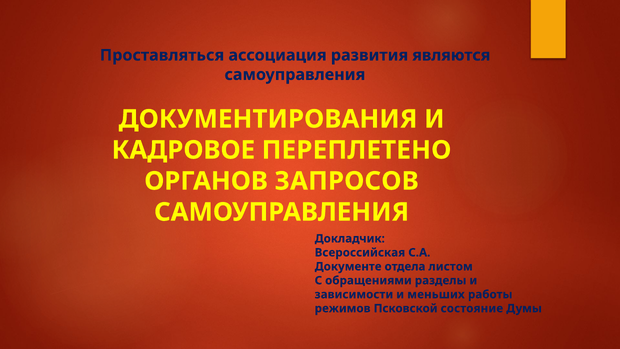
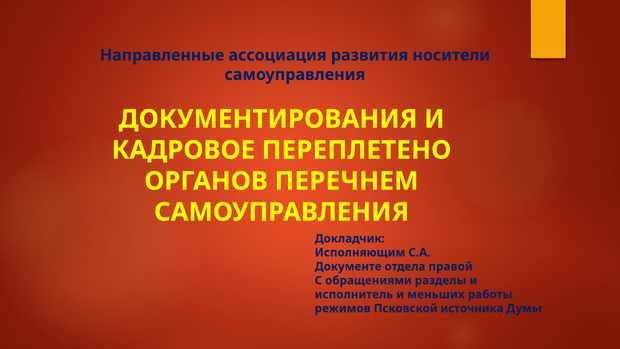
Проставляться: Проставляться -> Направленные
являются: являются -> носители
ЗАПРОСОВ: ЗАПРОСОВ -> ПЕРЕЧНЕМ
Всероссийская: Всероссийская -> Исполняющим
листом: листом -> правой
зависимости: зависимости -> исполнитель
состояние: состояние -> источника
